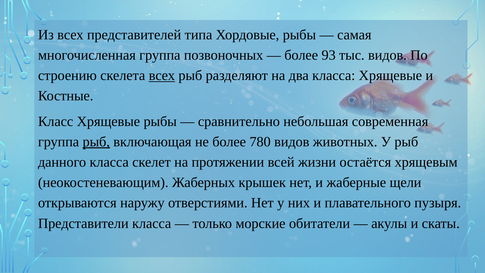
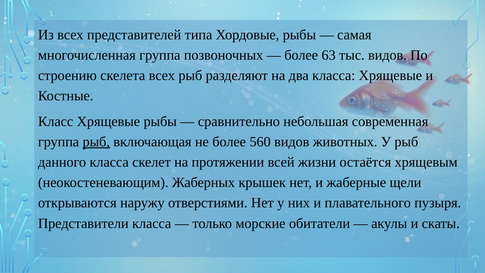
93: 93 -> 63
всех at (162, 75) underline: present -> none
780: 780 -> 560
